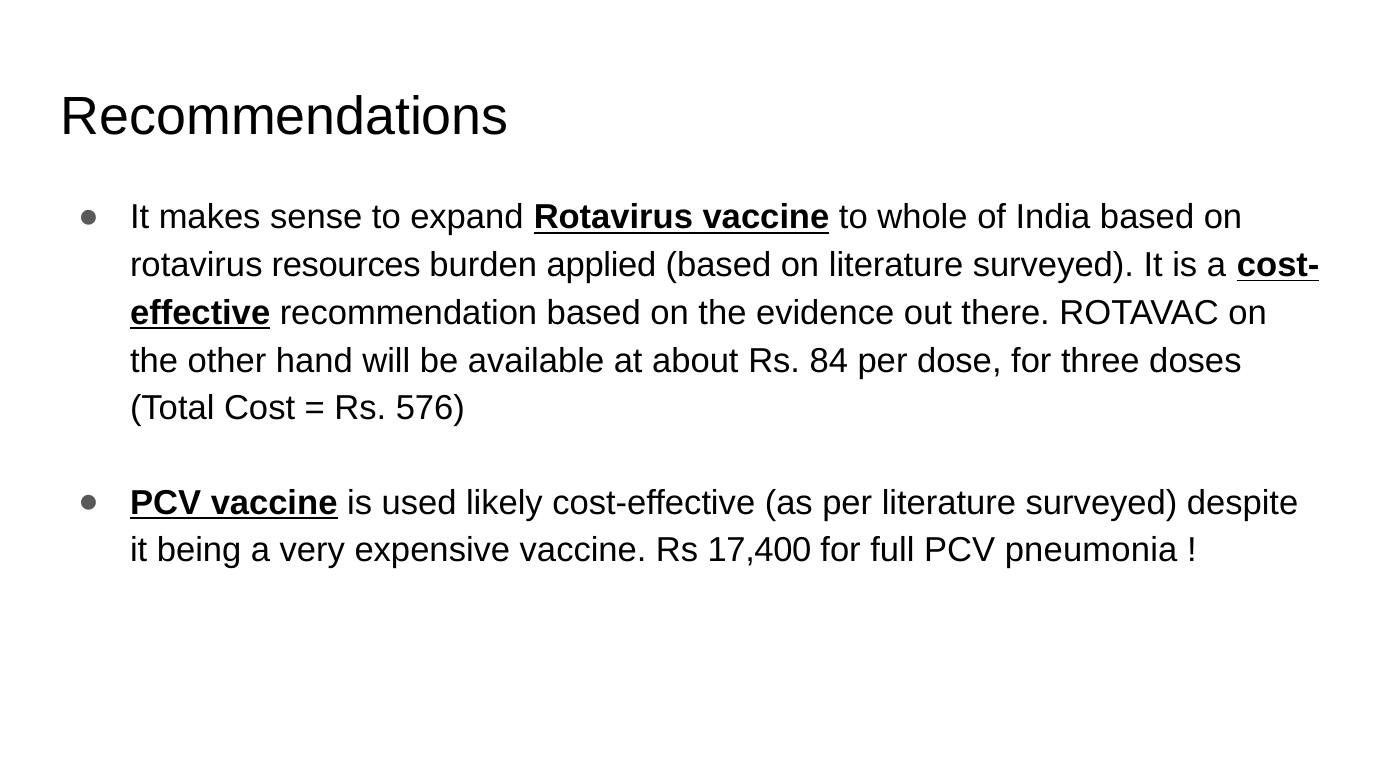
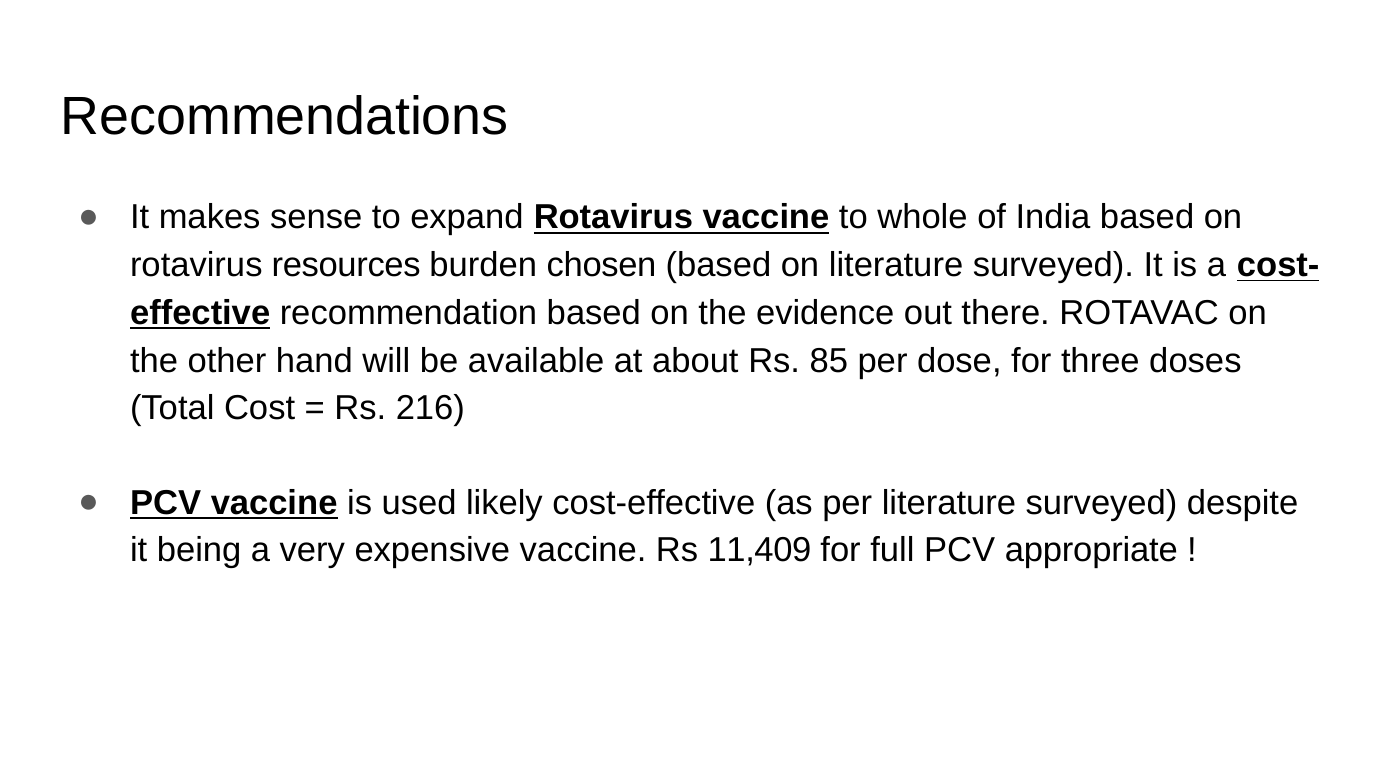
applied: applied -> chosen
84: 84 -> 85
576: 576 -> 216
17,400: 17,400 -> 11,409
pneumonia: pneumonia -> appropriate
